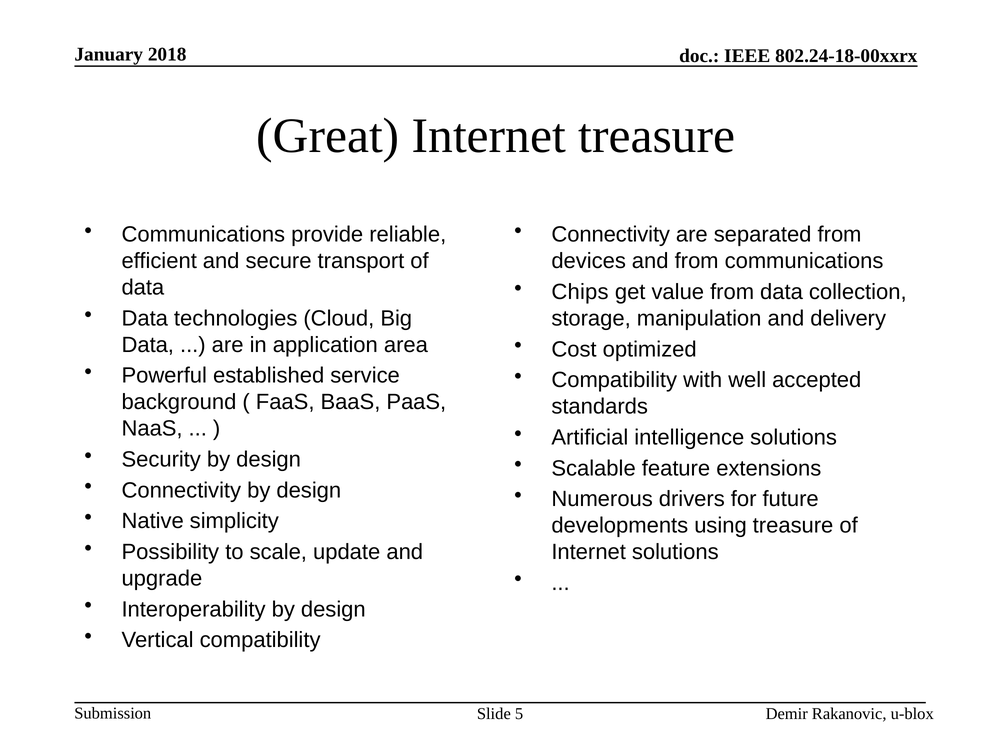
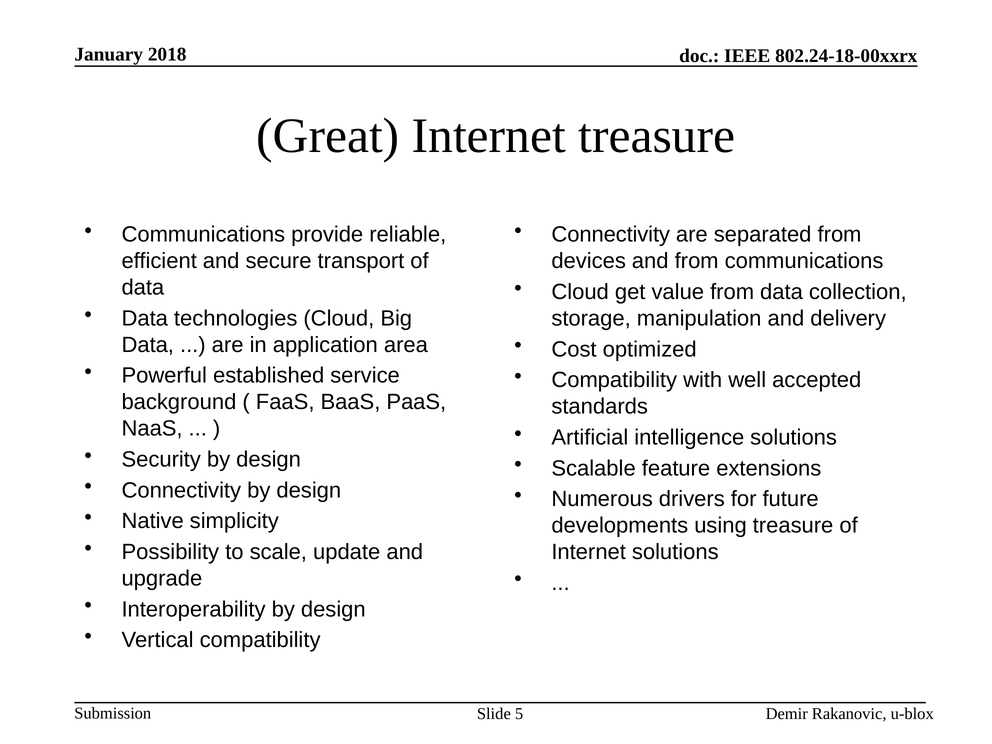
Chips at (580, 292): Chips -> Cloud
